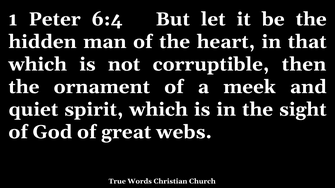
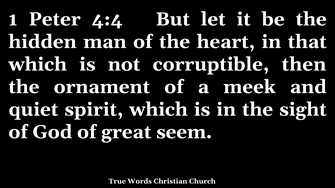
6:4: 6:4 -> 4:4
webs: webs -> seem
